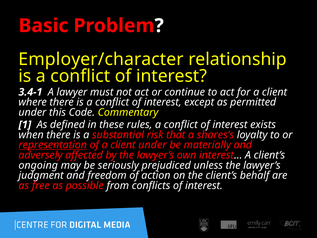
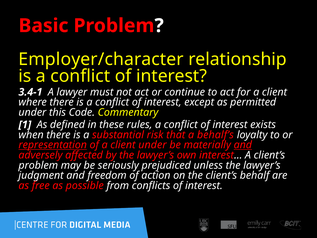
shares’s: shares’s -> behalf’s
and at (243, 145) underline: none -> present
ongoing at (38, 165): ongoing -> problem
